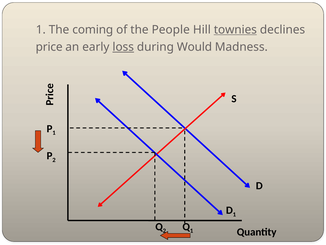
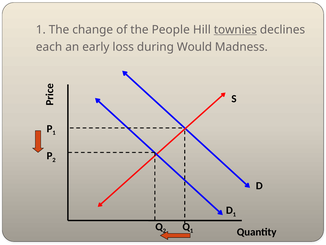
coming: coming -> change
price: price -> each
loss underline: present -> none
